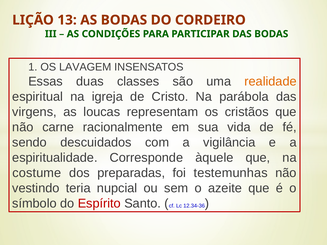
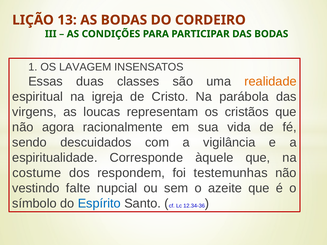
carne: carne -> agora
preparadas: preparadas -> respondem
teria: teria -> falte
Espírito colour: red -> blue
